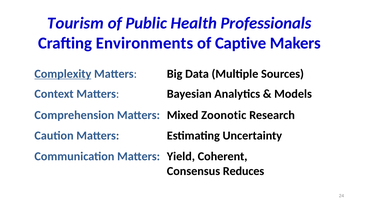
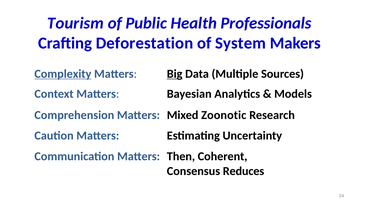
Environments: Environments -> Deforestation
Captive: Captive -> System
Big underline: none -> present
Yield: Yield -> Then
